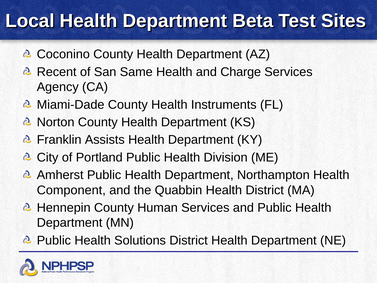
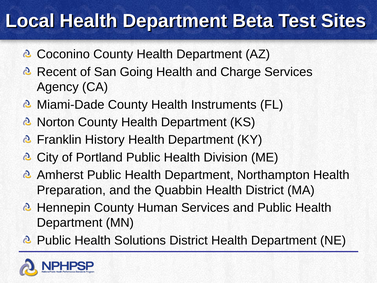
Same: Same -> Going
Assists: Assists -> History
Component: Component -> Preparation
